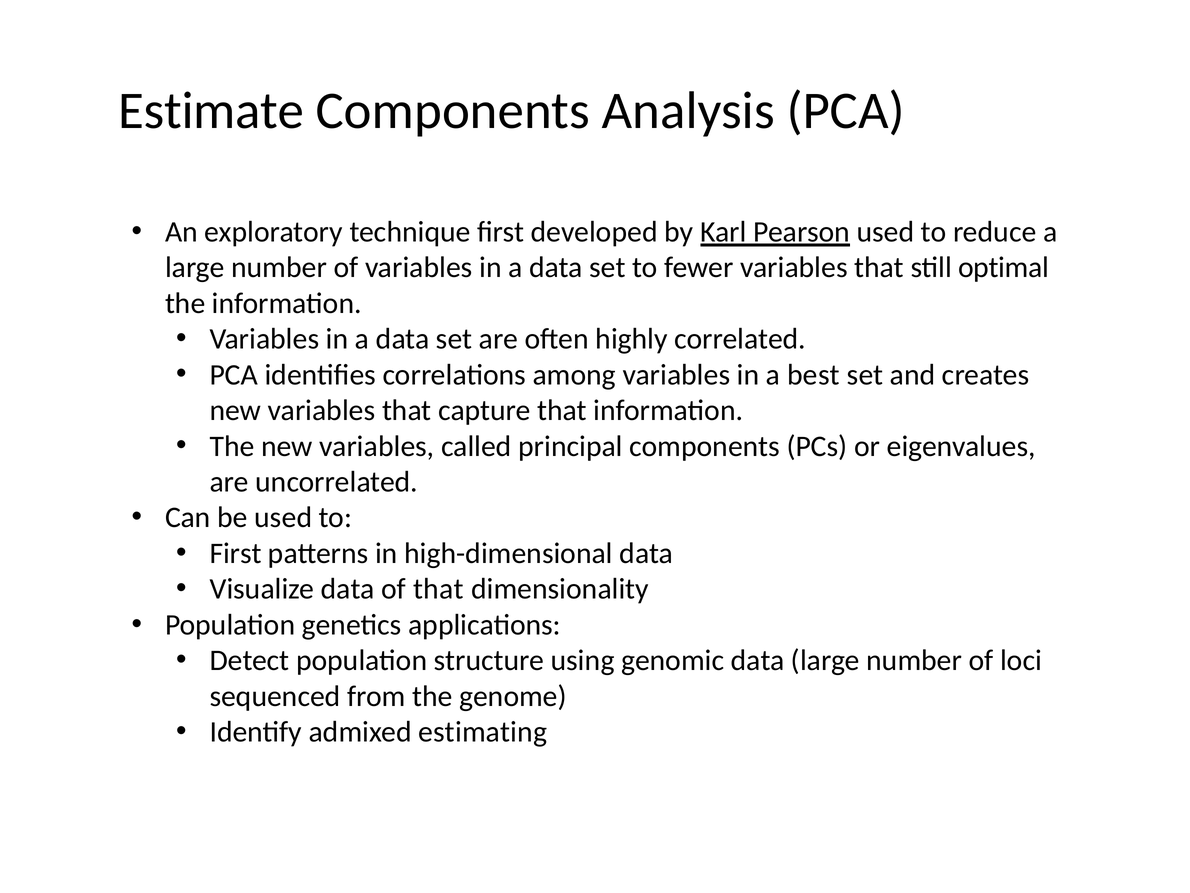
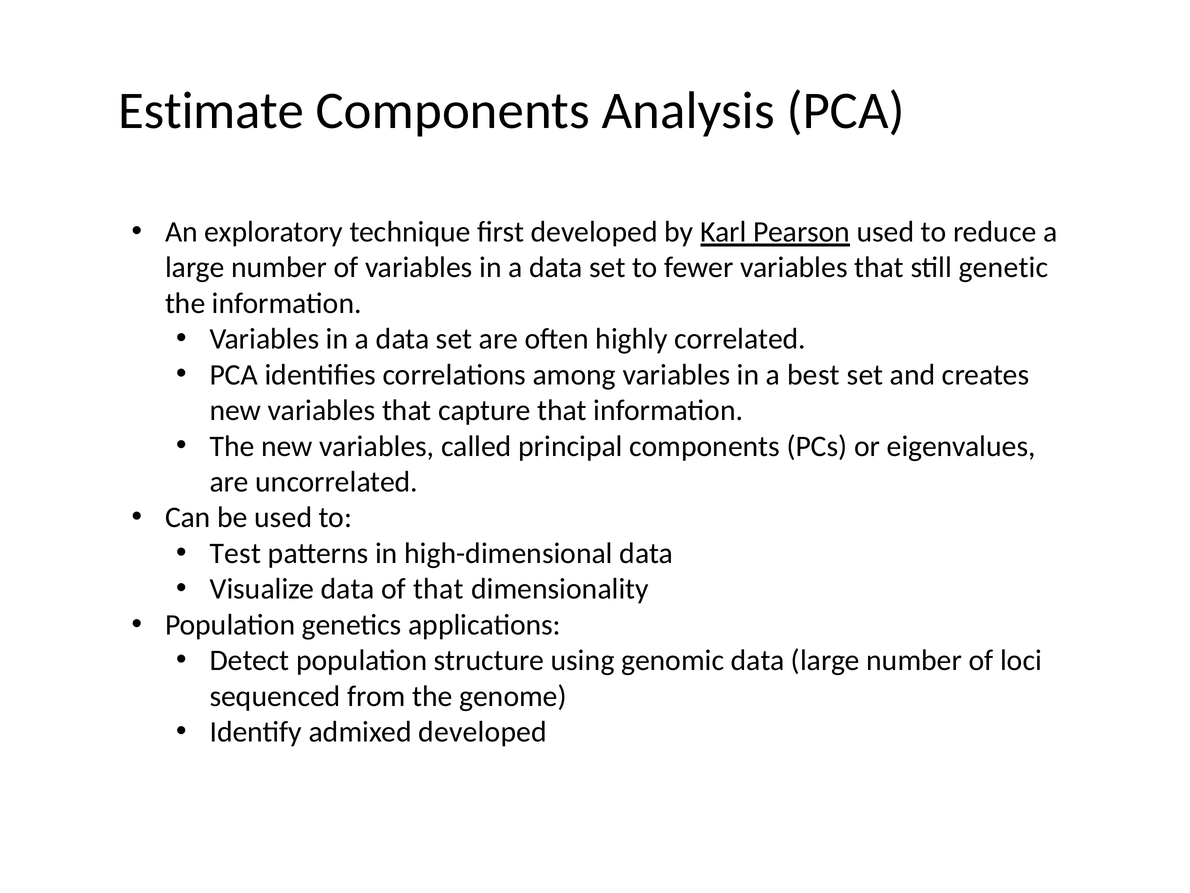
optimal: optimal -> genetic
First at (236, 553): First -> Test
admixed estimating: estimating -> developed
